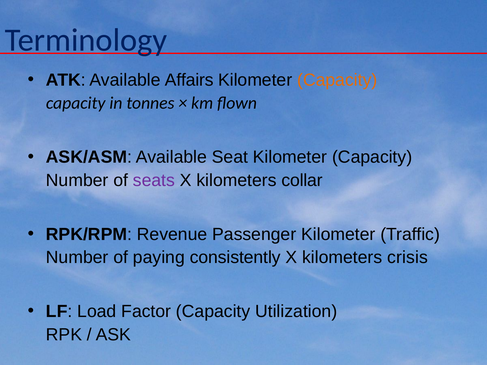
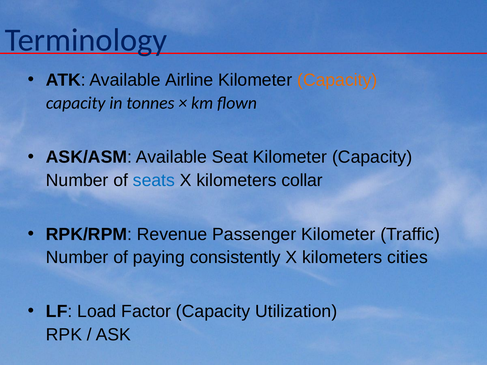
Affairs: Affairs -> Airline
seats colour: purple -> blue
crisis: crisis -> cities
